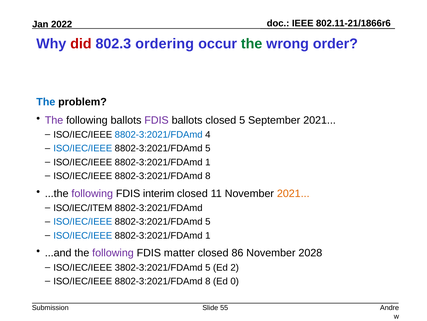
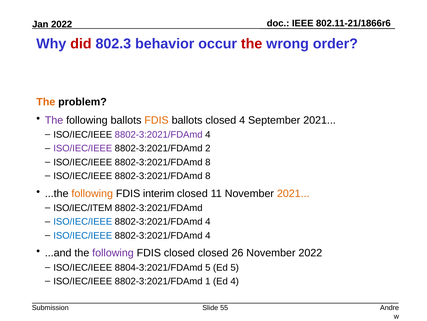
ordering: ordering -> behavior
the at (252, 44) colour: green -> red
The at (46, 102) colour: blue -> orange
FDIS at (157, 120) colour: purple -> orange
closed 5: 5 -> 4
8802-3:2021/FDAmd at (159, 134) colour: blue -> purple
ISO/IEC/IEEE at (83, 148) colour: blue -> purple
5 at (208, 148): 5 -> 2
1 at (208, 162): 1 -> 8
following at (92, 193) colour: purple -> orange
5 at (208, 221): 5 -> 4
1 at (208, 235): 1 -> 4
FDIS matter: matter -> closed
86: 86 -> 26
November 2028: 2028 -> 2022
3802-3:2021/FDAmd: 3802-3:2021/FDAmd -> 8804-3:2021/FDAmd
Ed 2: 2 -> 5
8 at (208, 281): 8 -> 1
Ed 0: 0 -> 4
